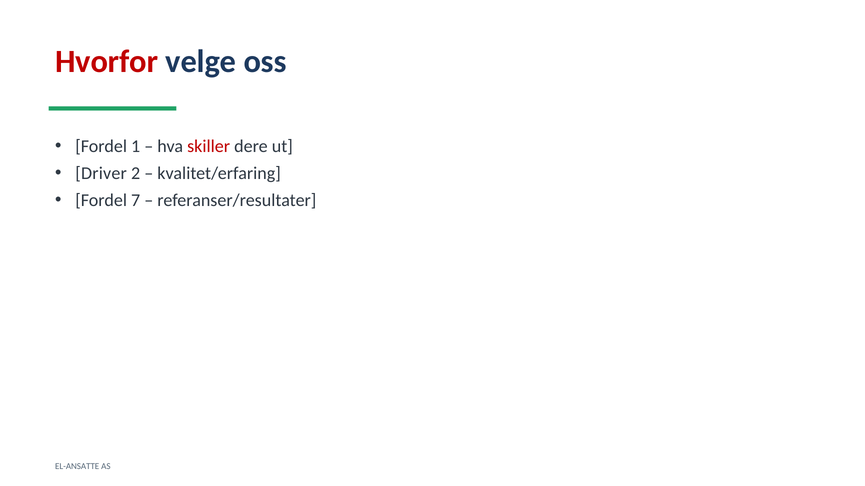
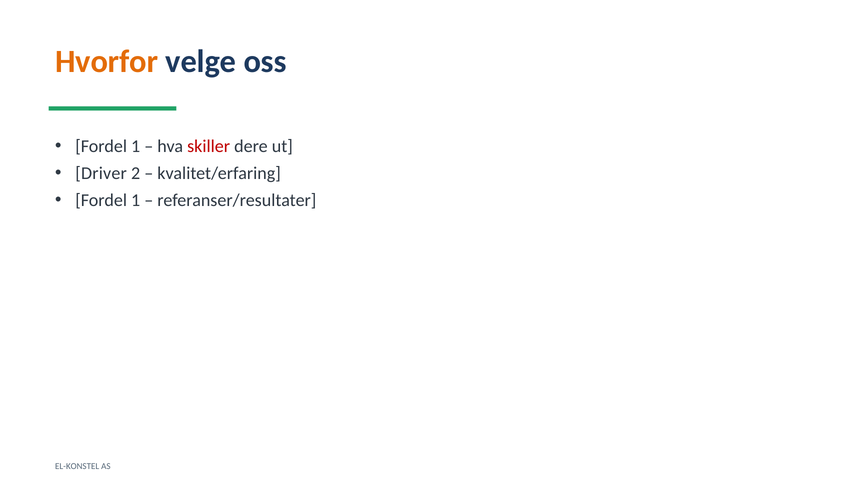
Hvorfor colour: red -> orange
7 at (136, 201): 7 -> 1
EL-ANSATTE: EL-ANSATTE -> EL-KONSTEL
